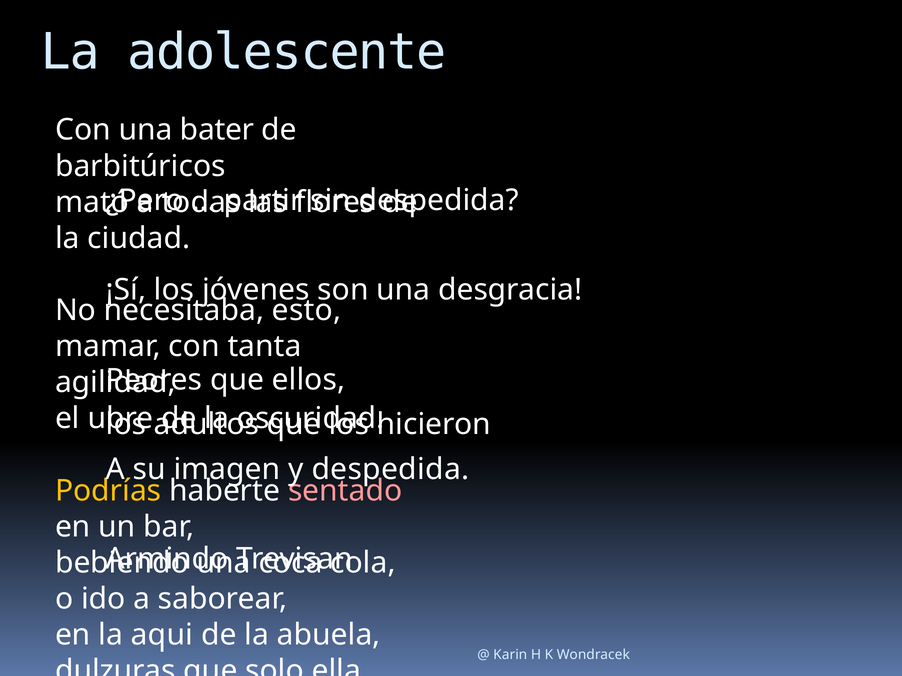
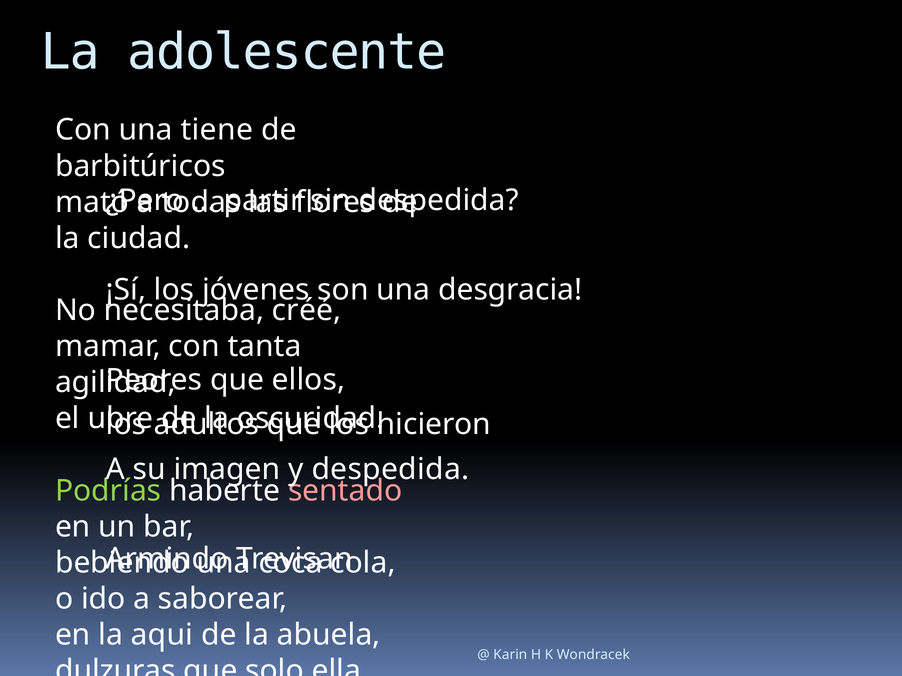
bater: bater -> tiene
esto: esto -> créé
Podrías colour: yellow -> light green
